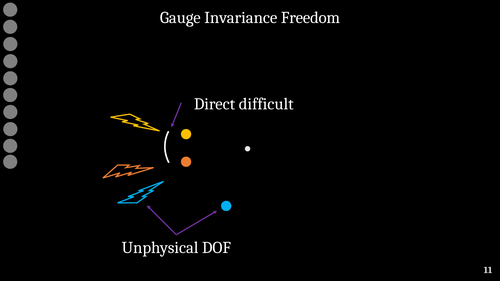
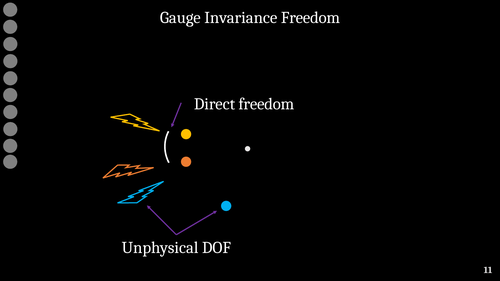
Direct difficult: difficult -> freedom
